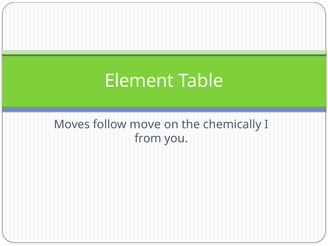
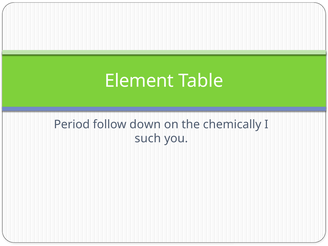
Moves: Moves -> Period
move: move -> down
from: from -> such
